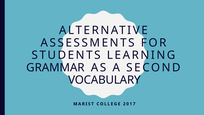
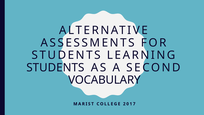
GRAMMAR at (55, 67): GRAMMAR -> STUDENTS
